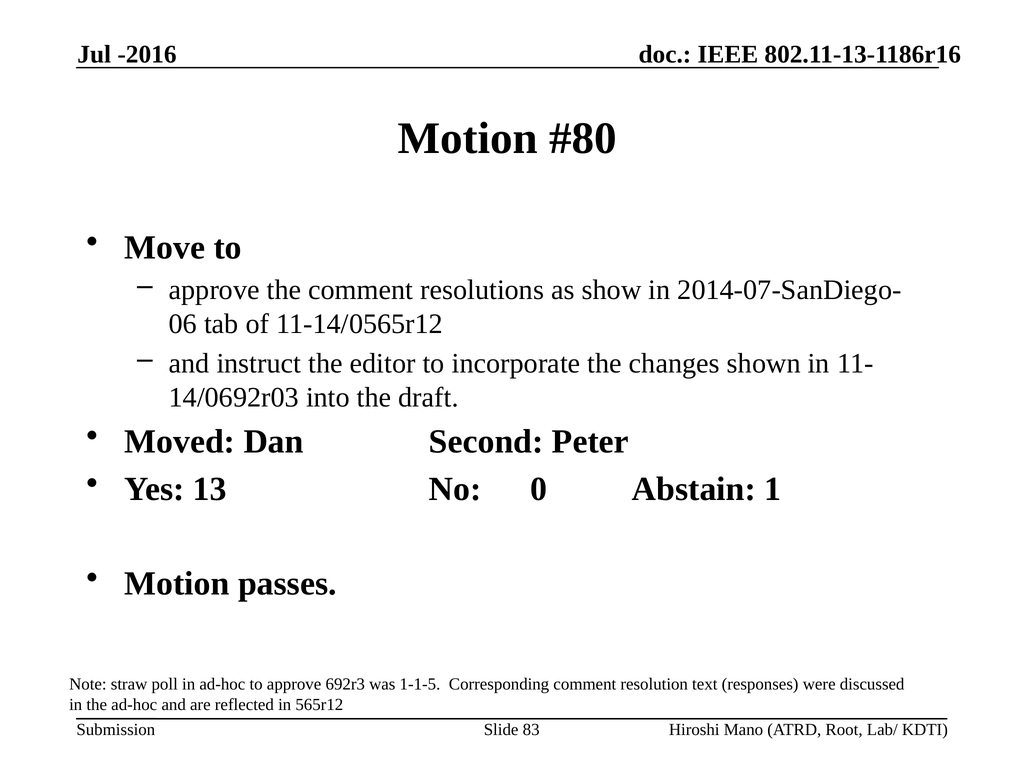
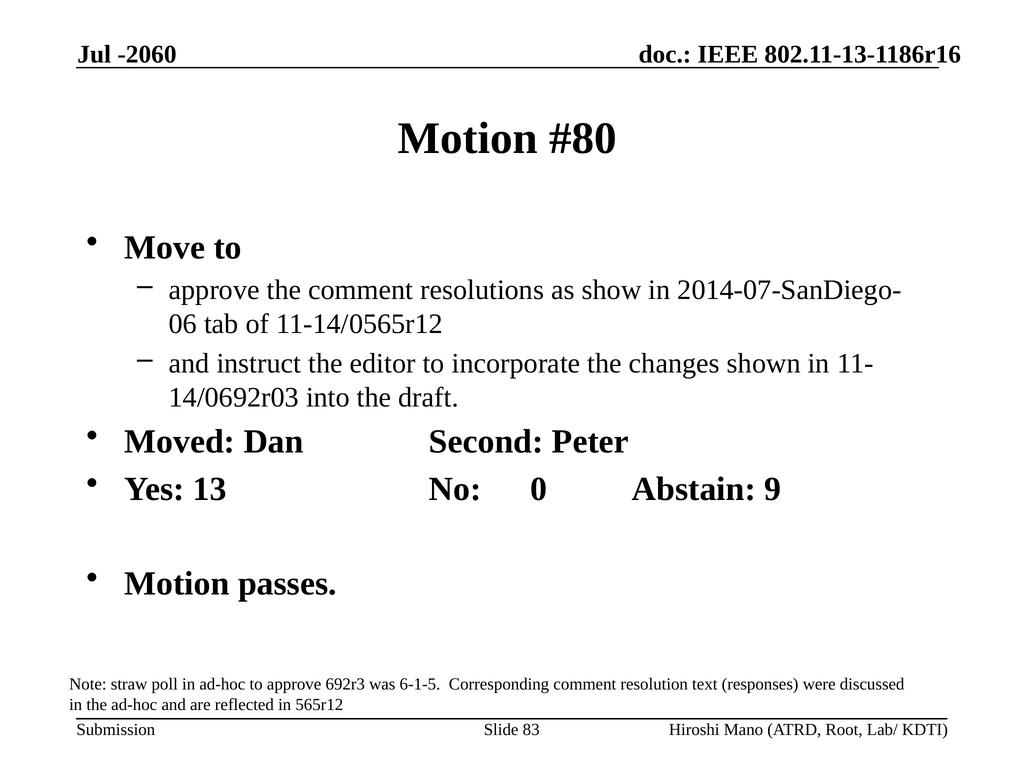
-2016: -2016 -> -2060
1: 1 -> 9
1-1-5: 1-1-5 -> 6-1-5
